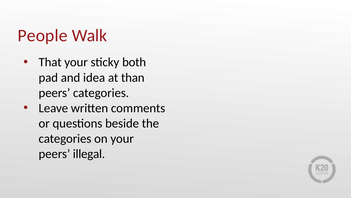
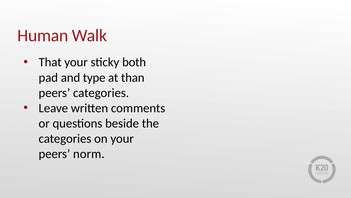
People: People -> Human
idea: idea -> type
illegal: illegal -> norm
